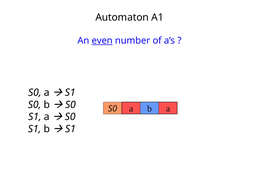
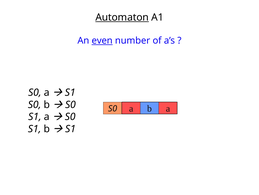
Automaton underline: none -> present
